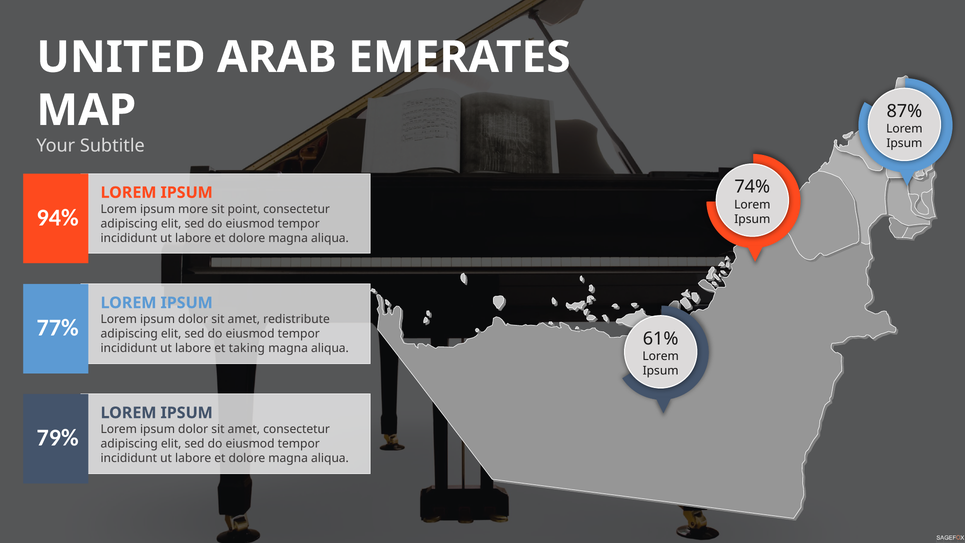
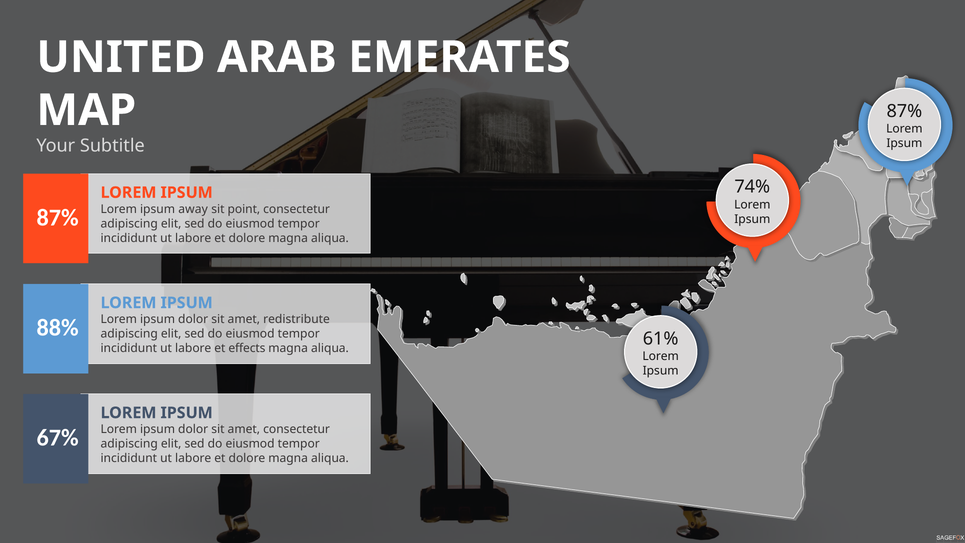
more: more -> away
94% at (58, 218): 94% -> 87%
77%: 77% -> 88%
taking: taking -> effects
79%: 79% -> 67%
